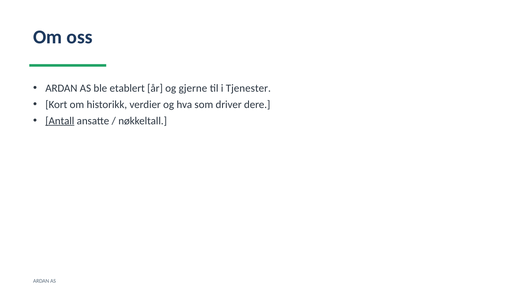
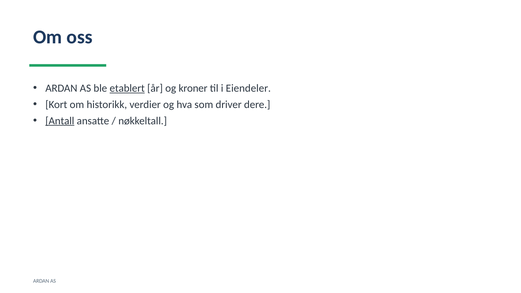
etablert underline: none -> present
gjerne: gjerne -> kroner
Tjenester: Tjenester -> Eiendeler
